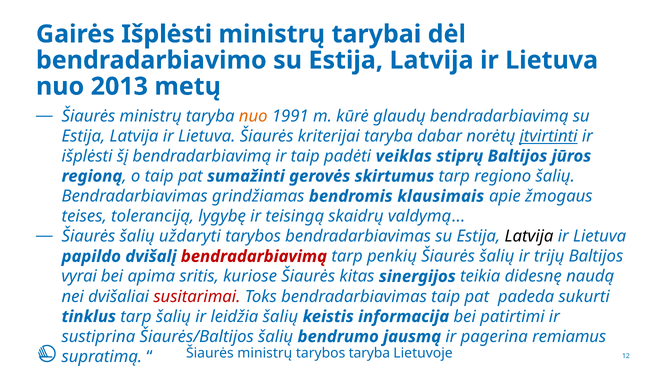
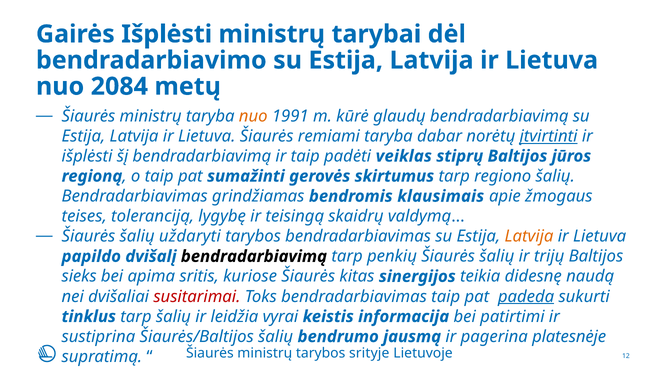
2013: 2013 -> 2084
kriterijai: kriterijai -> remiami
Latvija at (529, 236) colour: black -> orange
bendradarbiavimą at (254, 256) colour: red -> black
vyrai: vyrai -> sieks
padeda underline: none -> present
leidžia šalių: šalių -> vyrai
remiamus: remiamus -> platesnėje
tarybos taryba: taryba -> srityje
